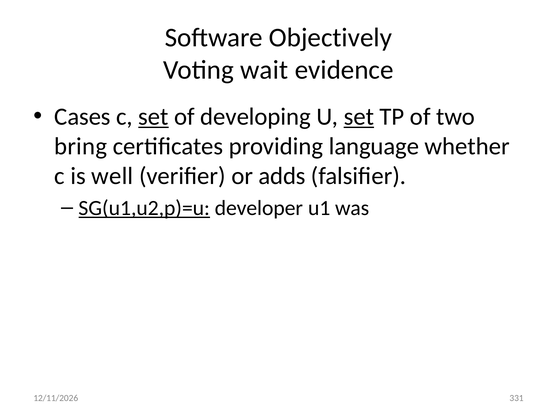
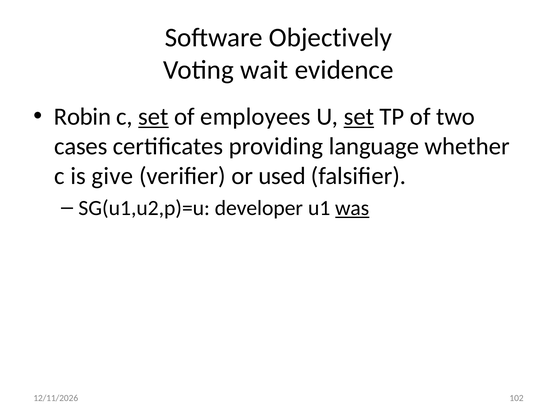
Cases: Cases -> Robin
developing: developing -> employees
bring: bring -> cases
well: well -> give
adds: adds -> used
SG(u1,u2,p)=u underline: present -> none
was underline: none -> present
331: 331 -> 102
